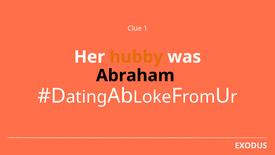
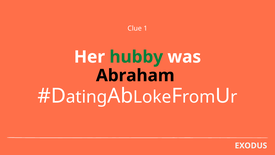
hubby colour: orange -> green
